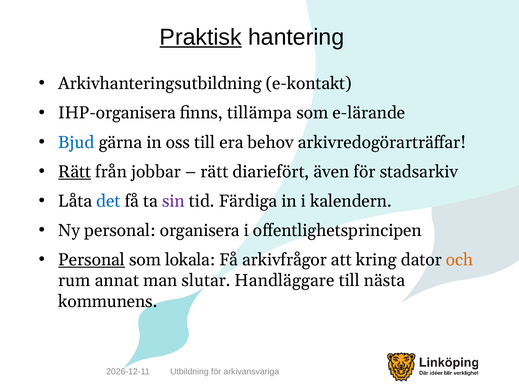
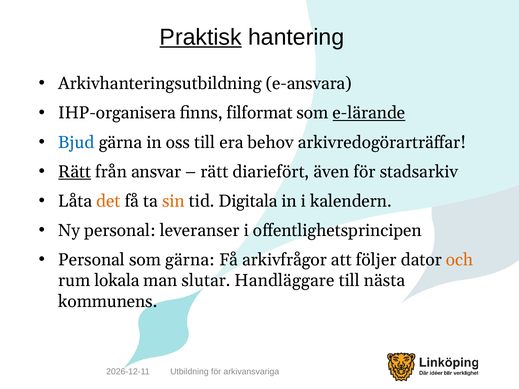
e-kontakt: e-kontakt -> e-ansvara
tillämpa: tillämpa -> filformat
e-lärande underline: none -> present
jobbar: jobbar -> ansvar
det colour: blue -> orange
sin colour: purple -> orange
Färdiga: Färdiga -> Digitala
organisera: organisera -> leveranser
Personal at (92, 260) underline: present -> none
som lokala: lokala -> gärna
kring: kring -> följer
annat: annat -> lokala
